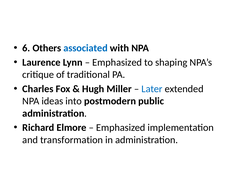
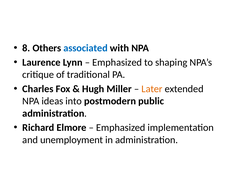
6: 6 -> 8
Later colour: blue -> orange
transformation: transformation -> unemployment
